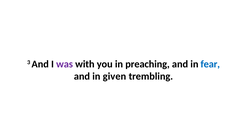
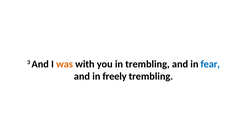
was colour: purple -> orange
in preaching: preaching -> trembling
given: given -> freely
